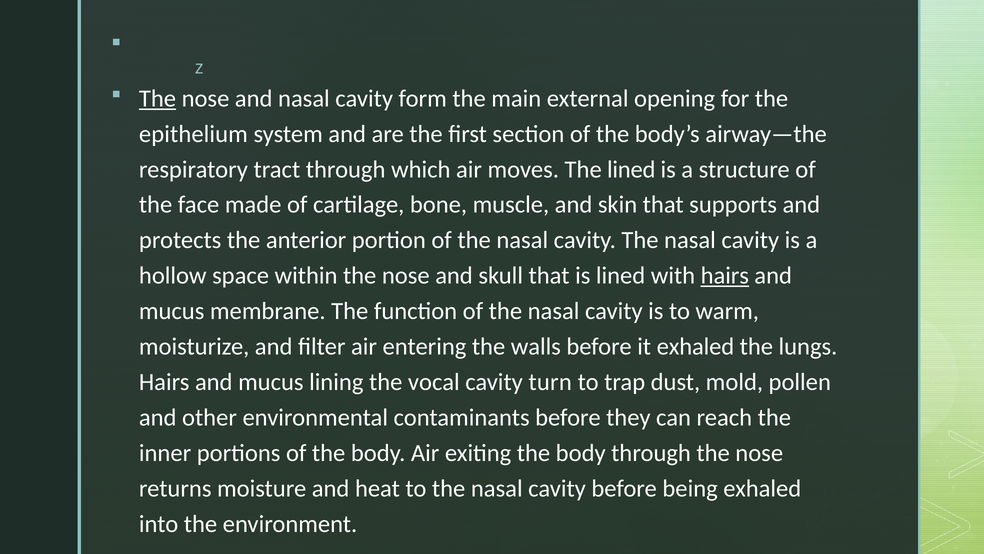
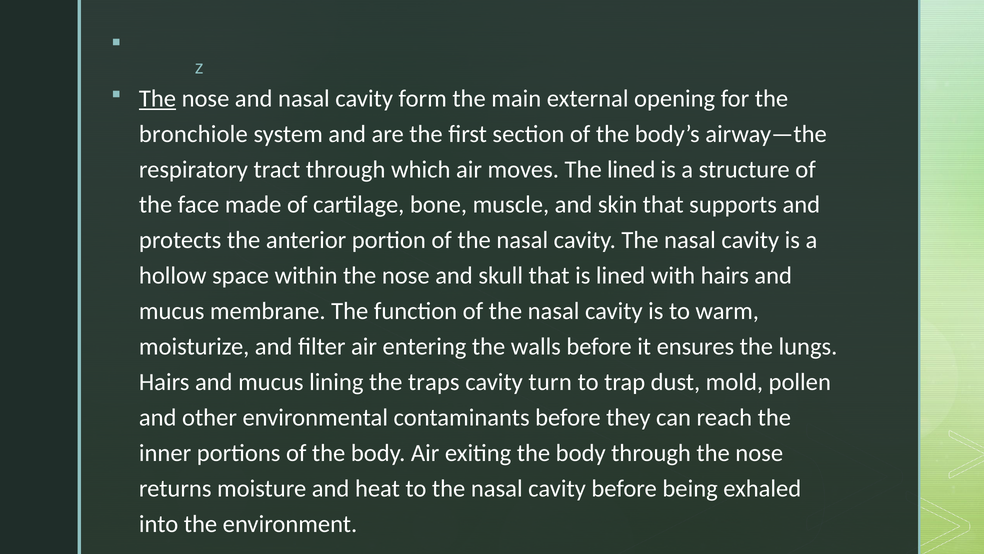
epithelium: epithelium -> bronchiole
hairs at (725, 276) underline: present -> none
it exhaled: exhaled -> ensures
vocal: vocal -> traps
